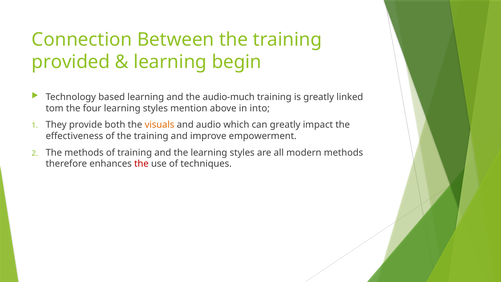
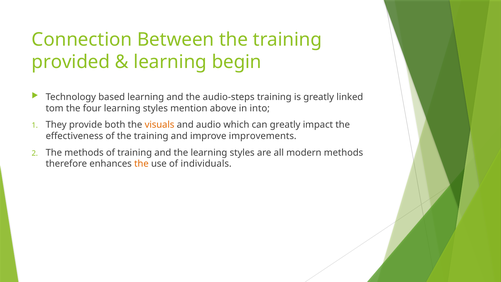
audio-much: audio-much -> audio-steps
empowerment: empowerment -> improvements
the at (141, 164) colour: red -> orange
techniques: techniques -> individuals
